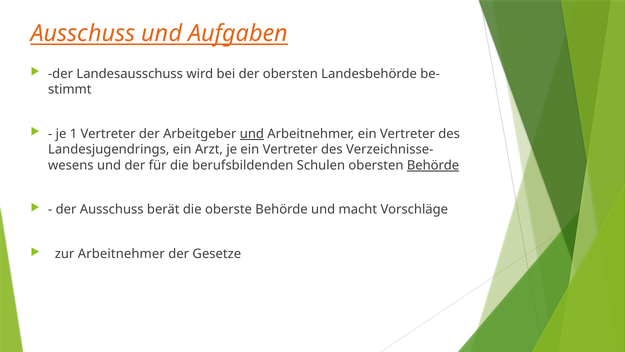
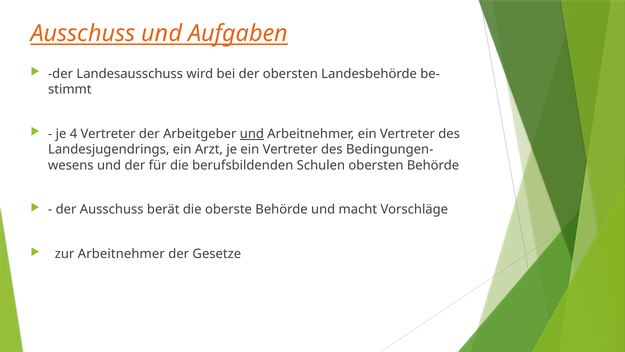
1: 1 -> 4
Verzeichnisse-: Verzeichnisse- -> Bedingungen-
Behörde at (433, 165) underline: present -> none
